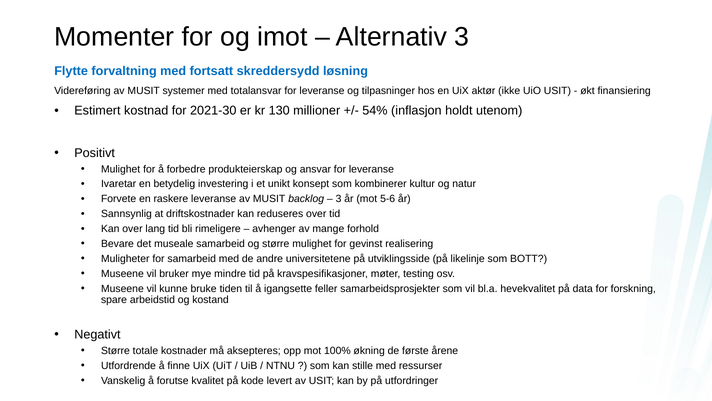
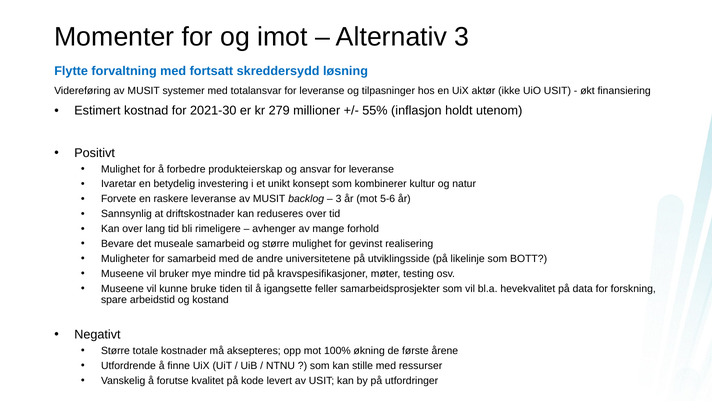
130: 130 -> 279
54%: 54% -> 55%
